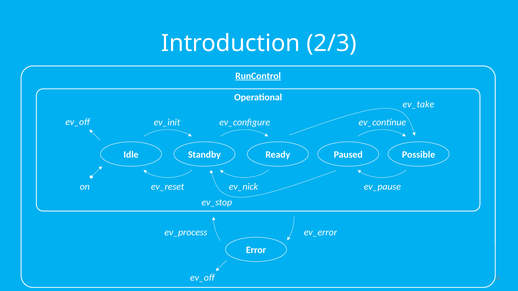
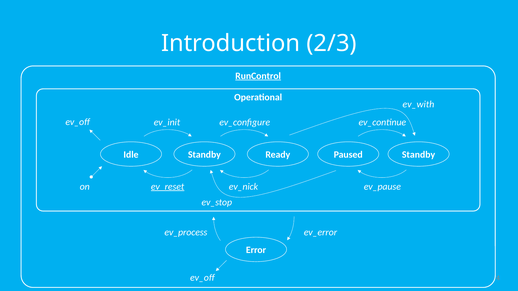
ev_take: ev_take -> ev_with
Paused Possible: Possible -> Standby
ev_reset underline: none -> present
